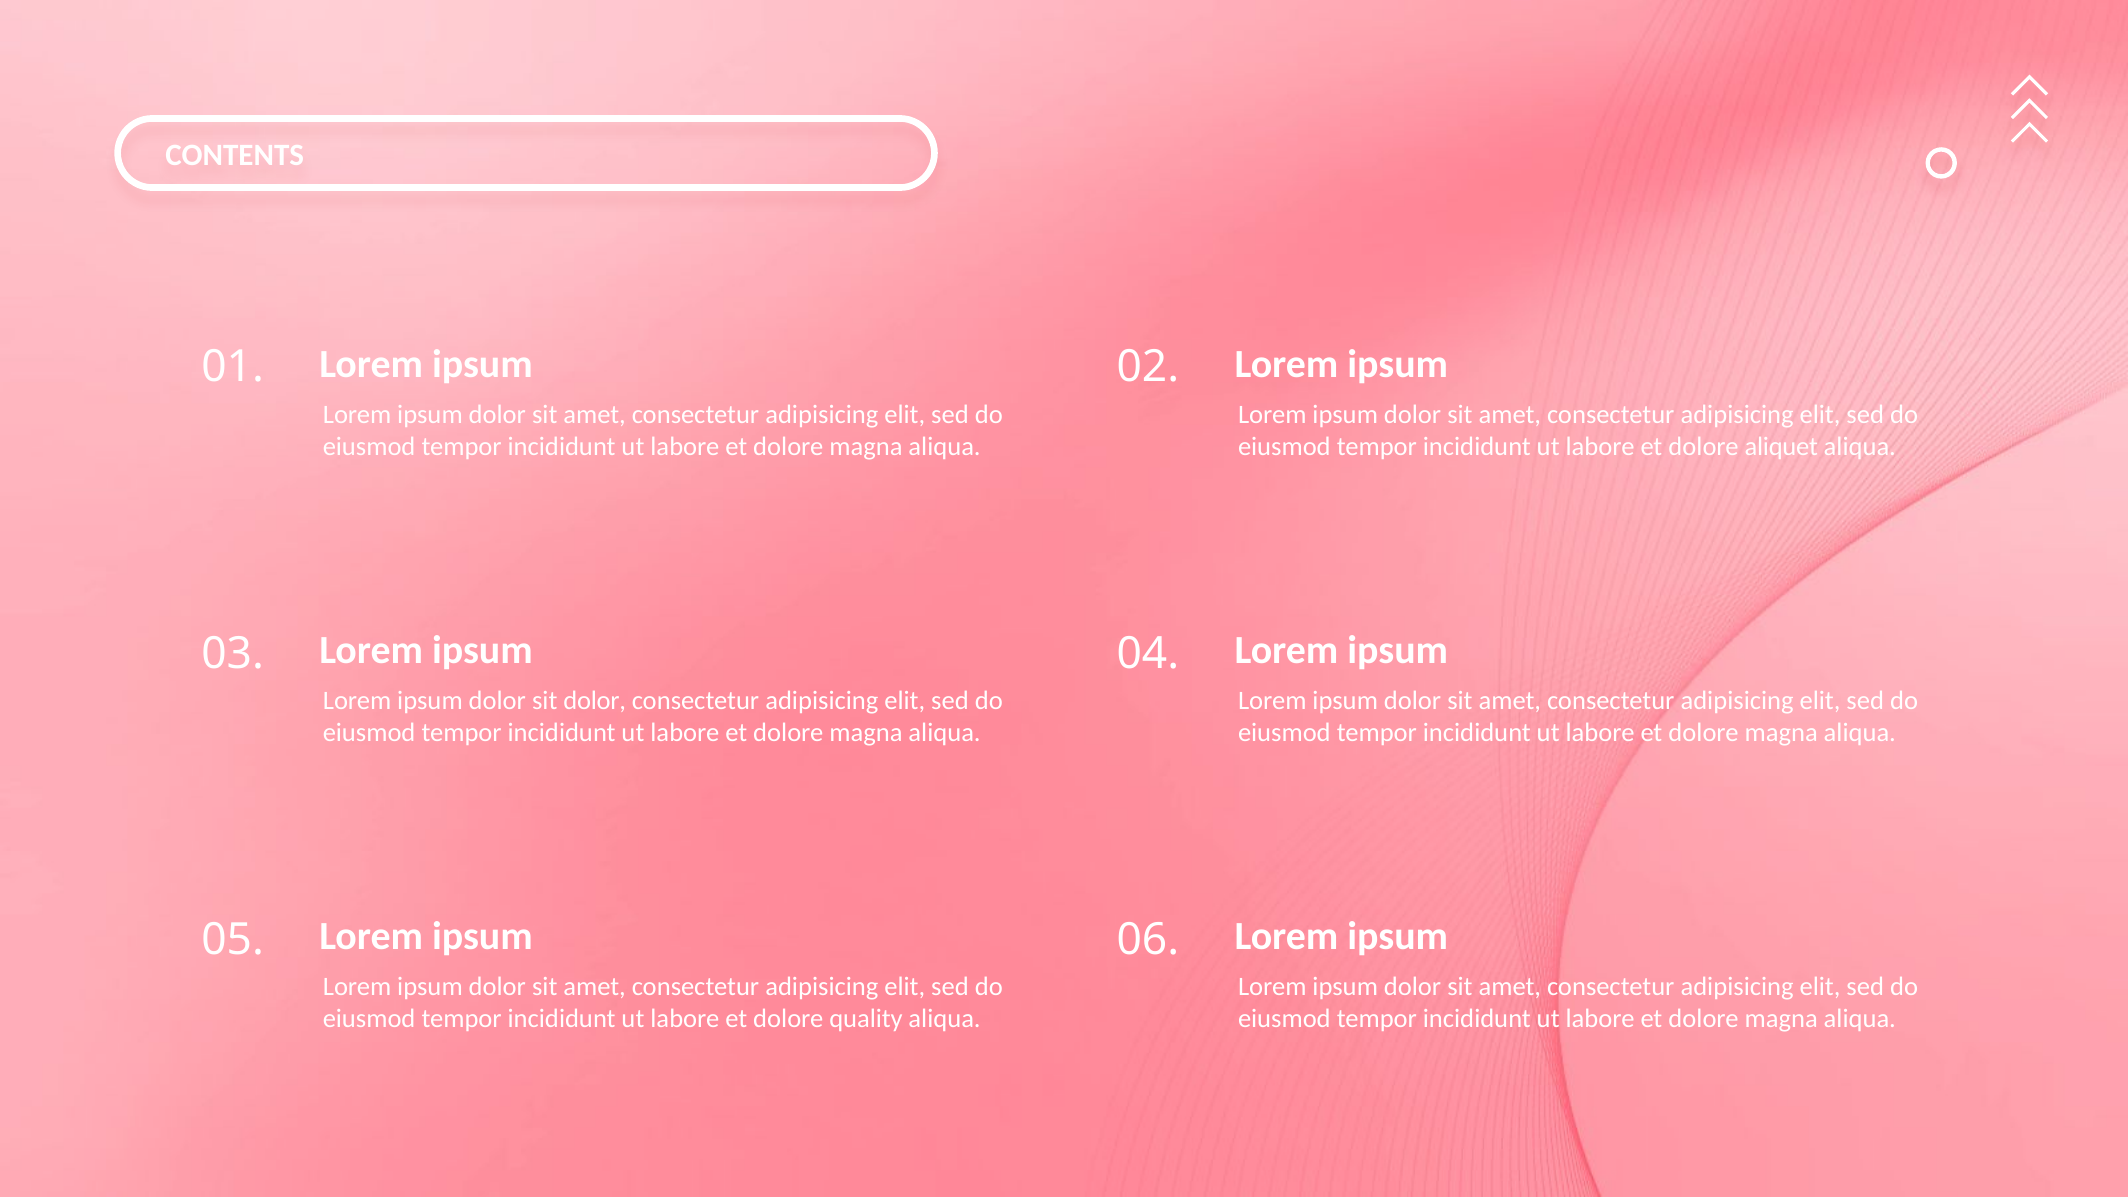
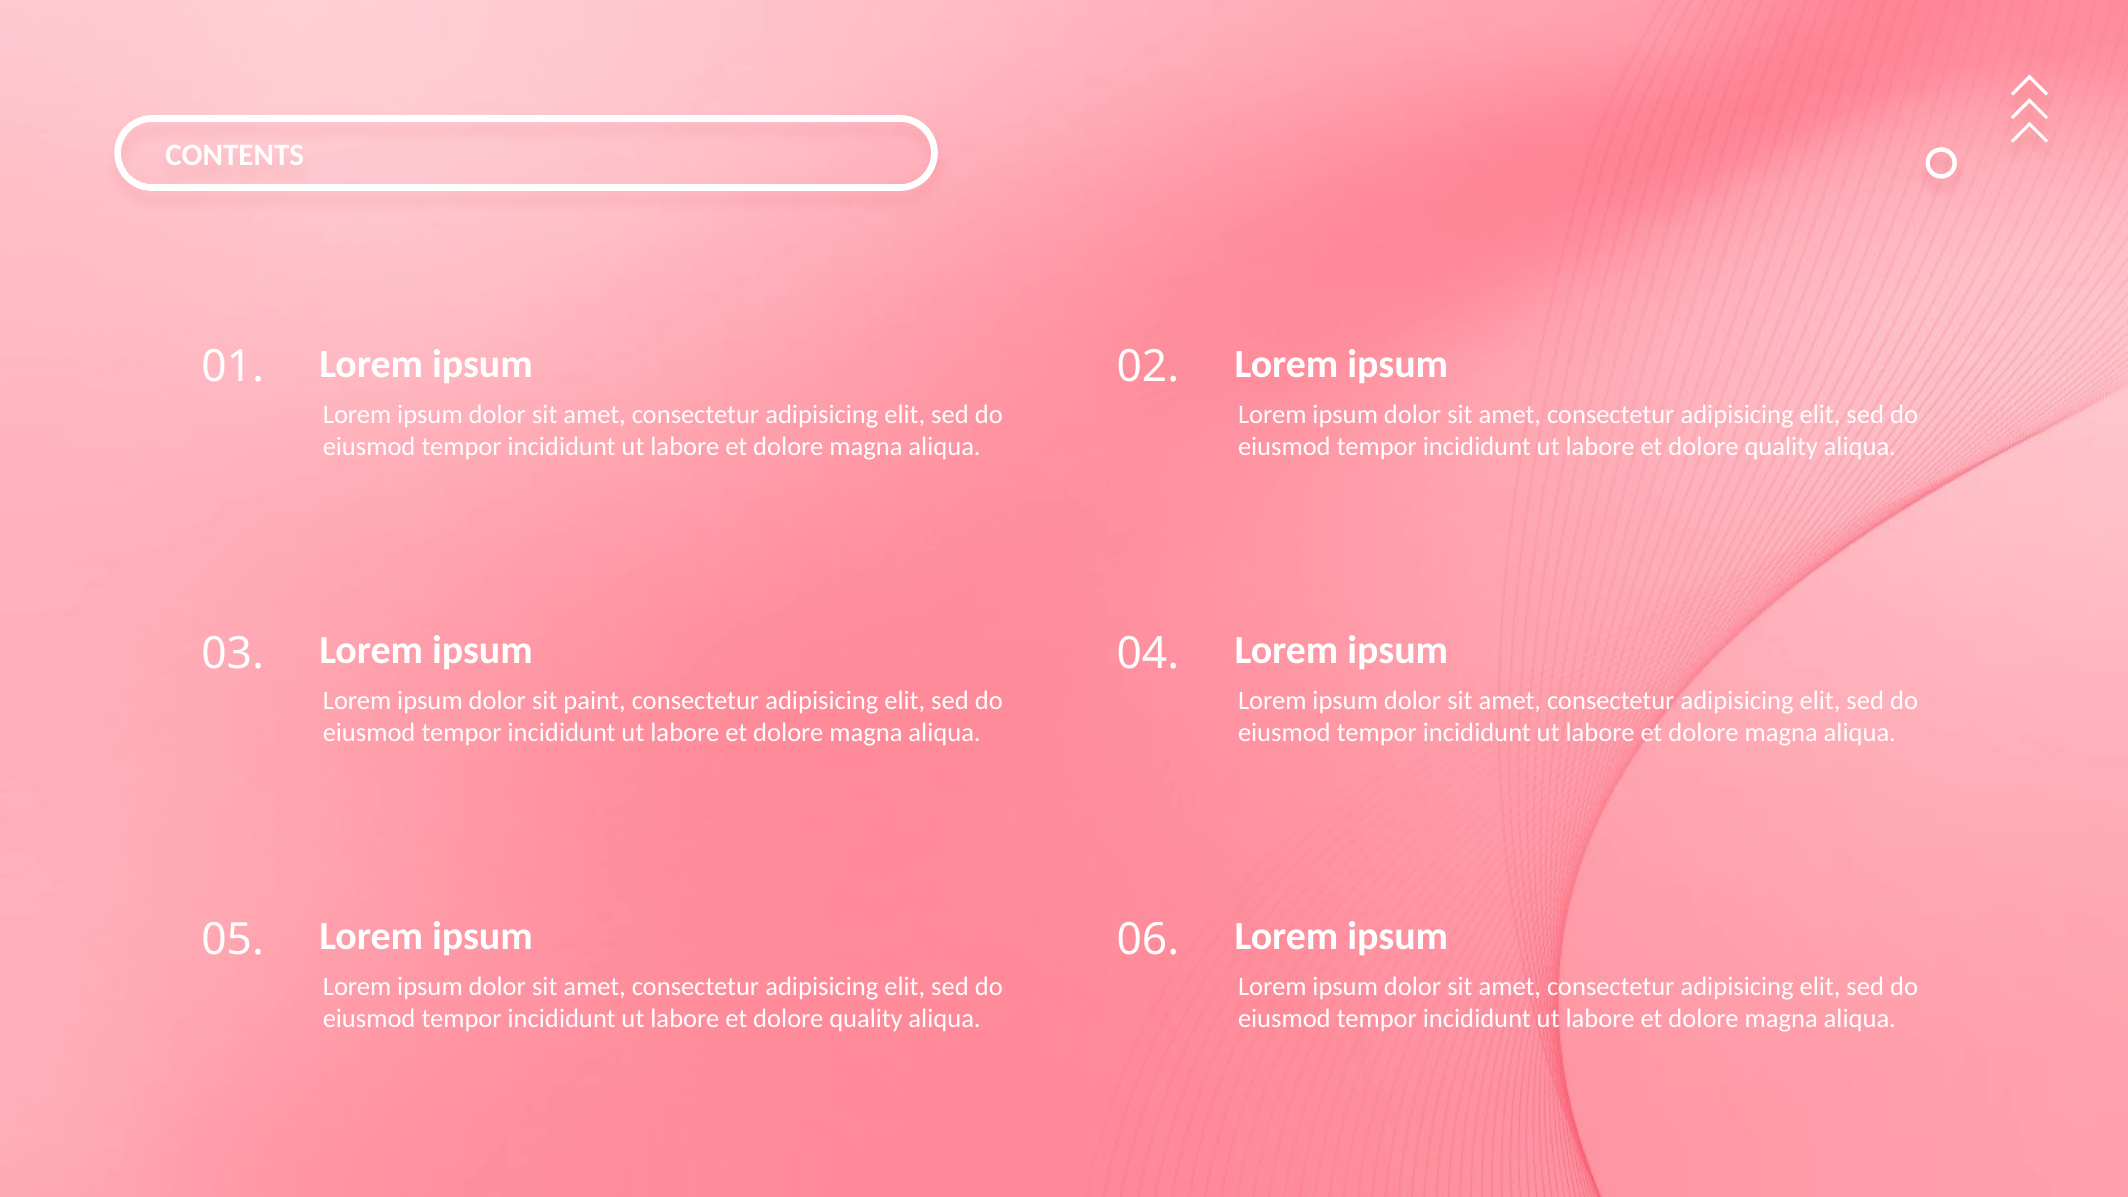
aliquet at (1781, 446): aliquet -> quality
sit dolor: dolor -> paint
